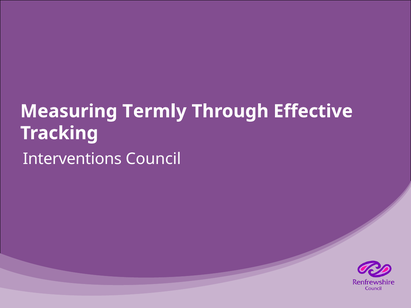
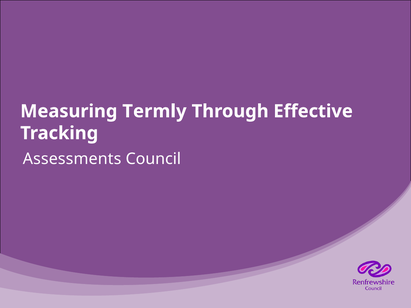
Interventions: Interventions -> Assessments
